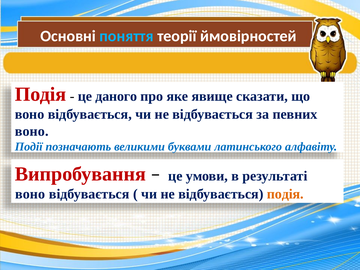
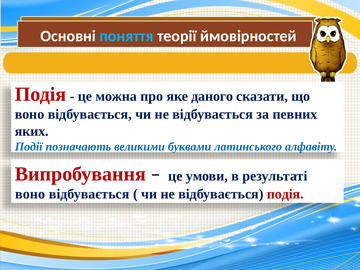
даного: даного -> можна
явище: явище -> даного
воно at (32, 131): воно -> яких
подія at (285, 194) colour: orange -> red
